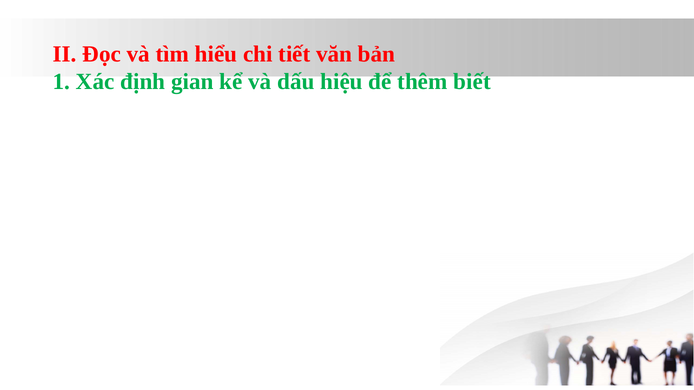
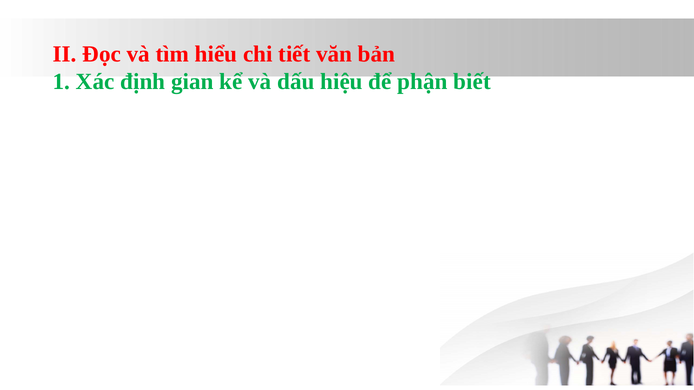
thêm: thêm -> phận
